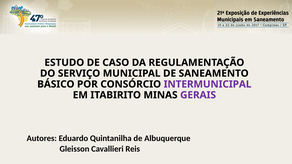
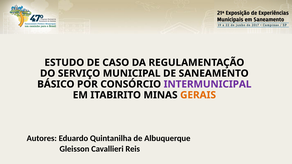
GERAIS colour: purple -> orange
